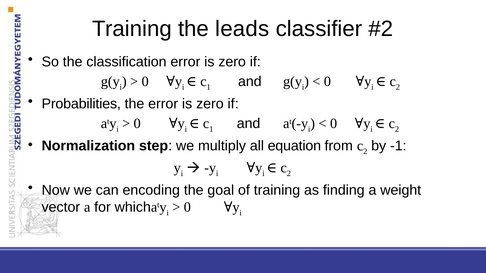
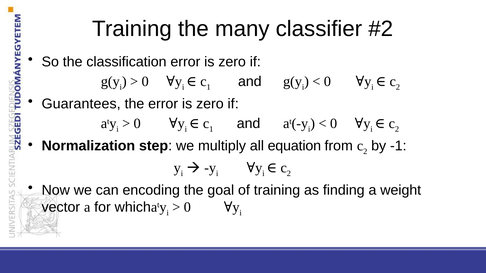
leads: leads -> many
Probabilities: Probabilities -> Guarantees
